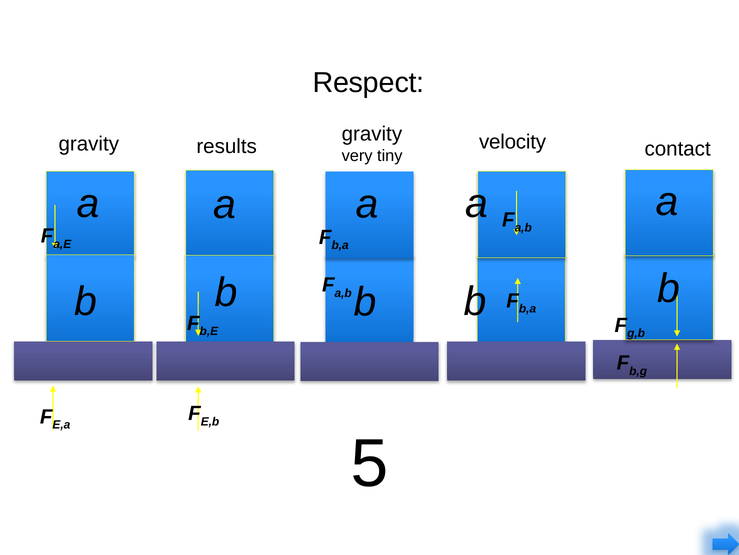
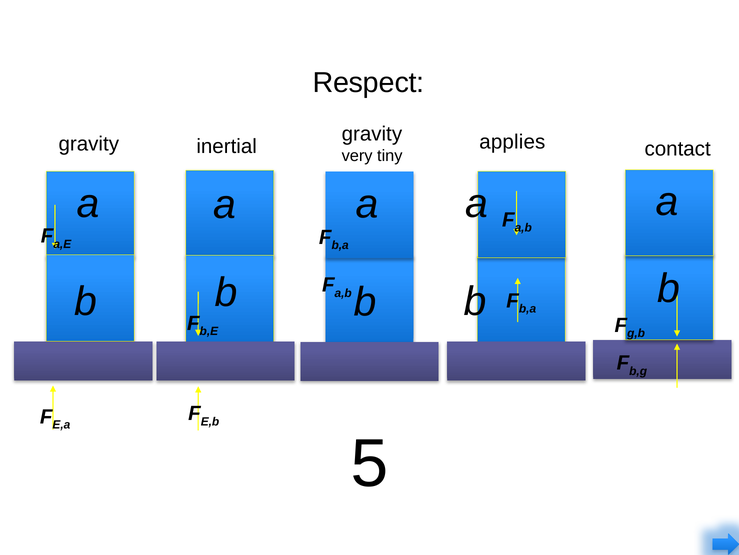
velocity: velocity -> applies
results: results -> inertial
